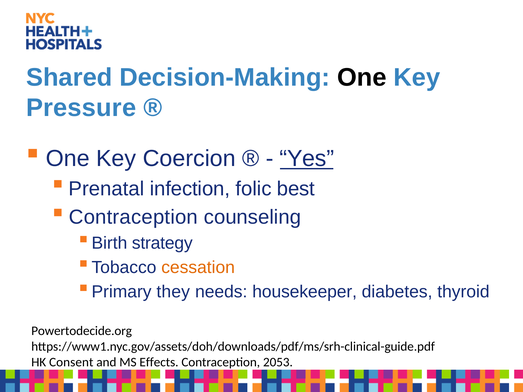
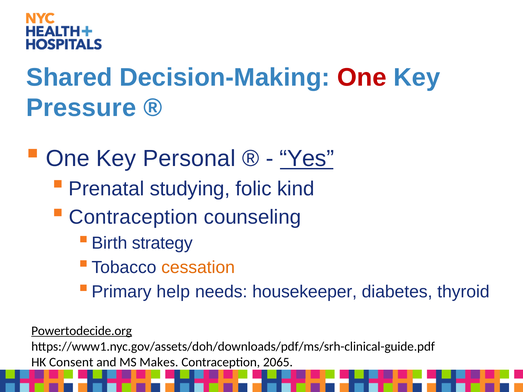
One at (362, 77) colour: black -> red
Coercion: Coercion -> Personal
infection: infection -> studying
best: best -> kind
they: they -> help
Powertodecide.org underline: none -> present
Effects: Effects -> Makes
2053: 2053 -> 2065
